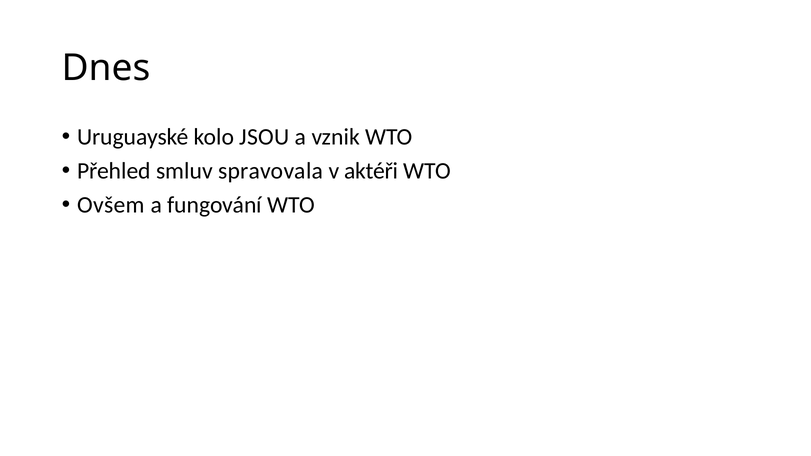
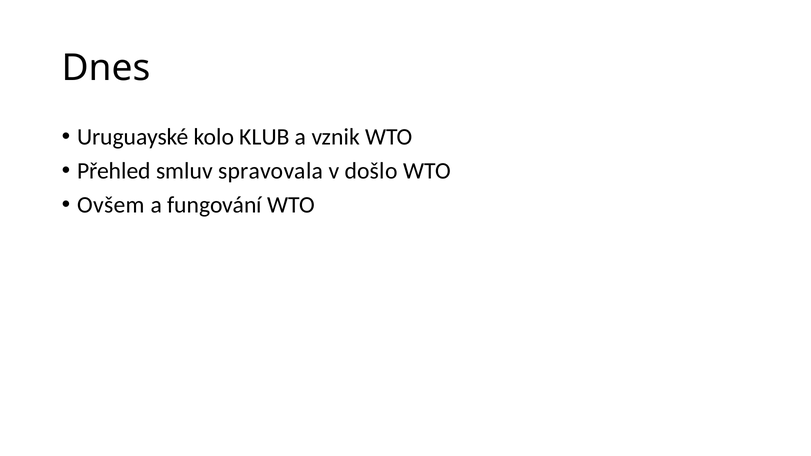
JSOU: JSOU -> KLUB
aktéři: aktéři -> došlo
